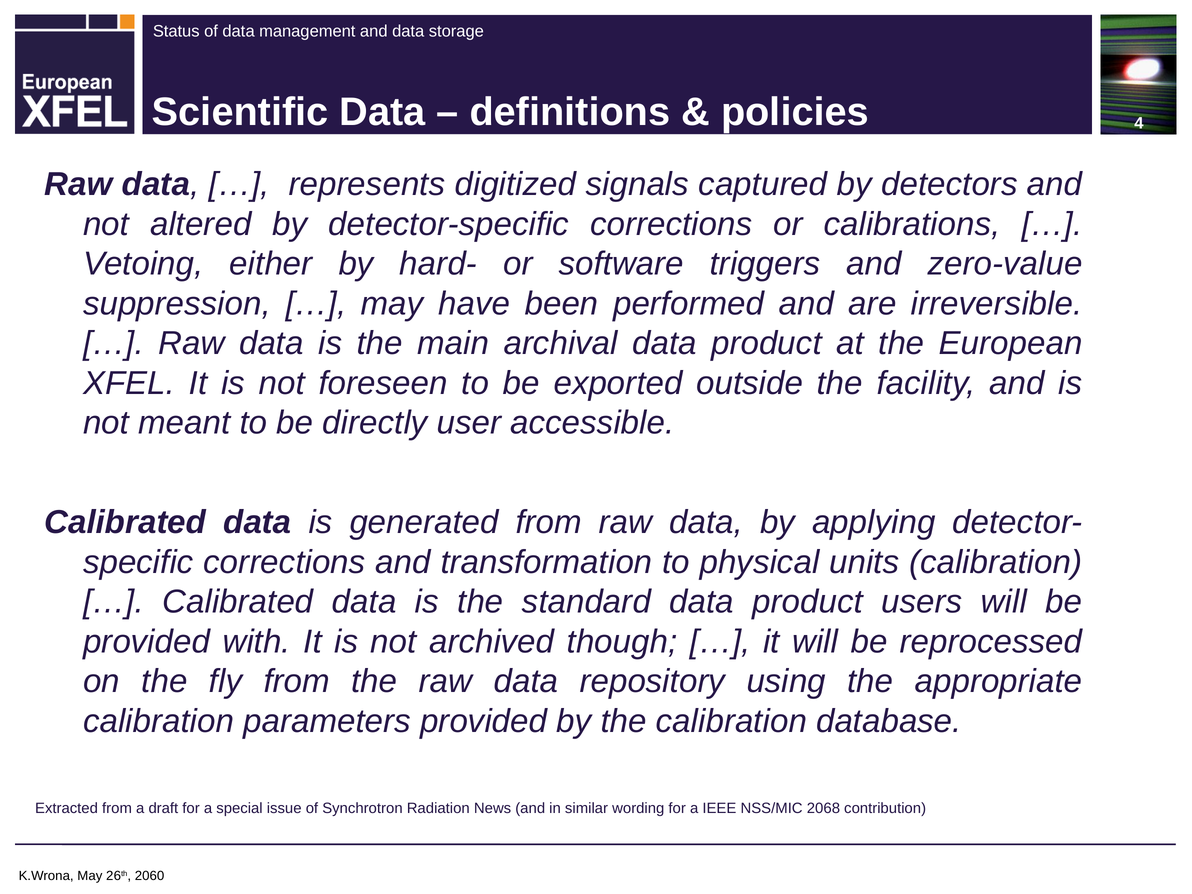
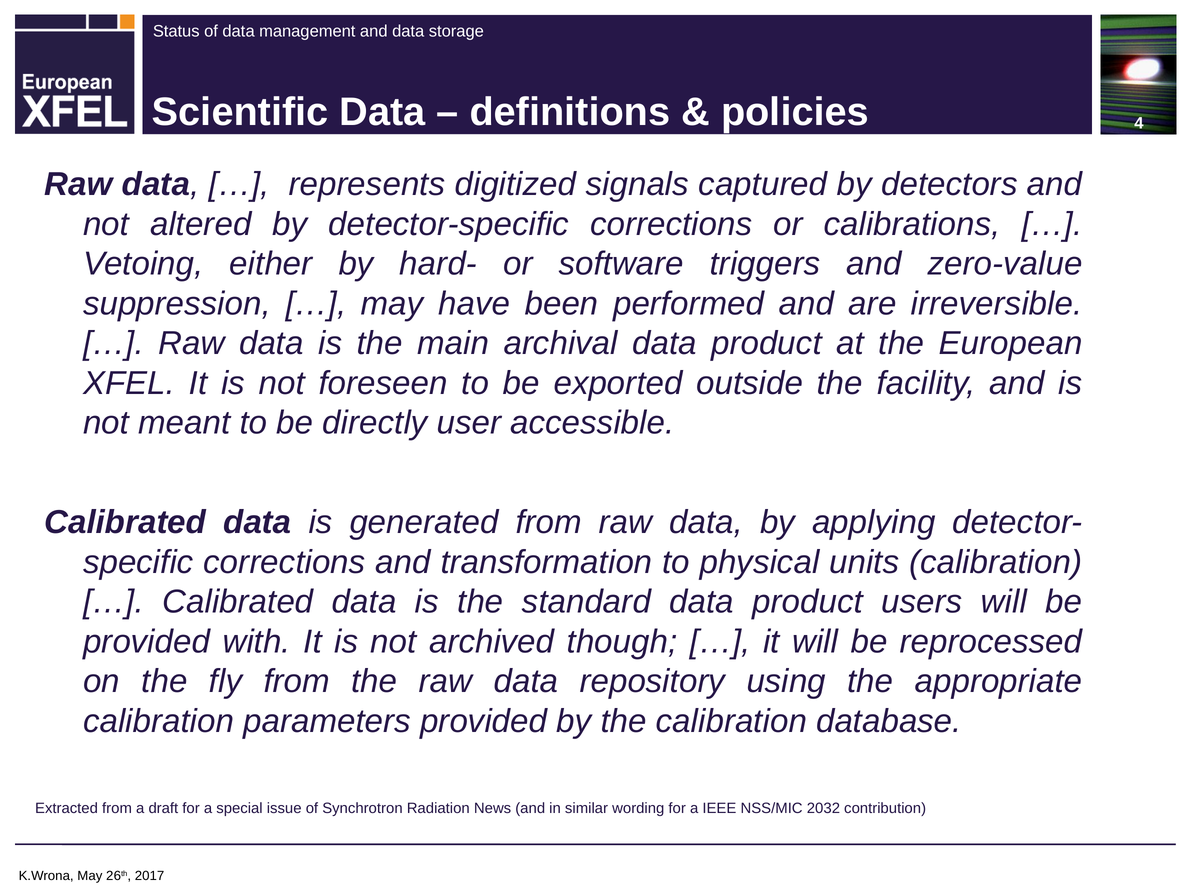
2068: 2068 -> 2032
2060: 2060 -> 2017
